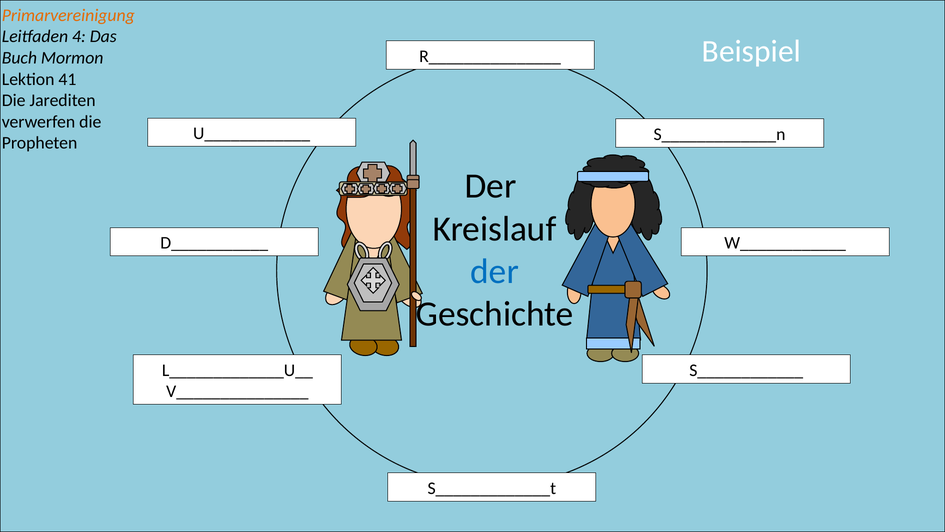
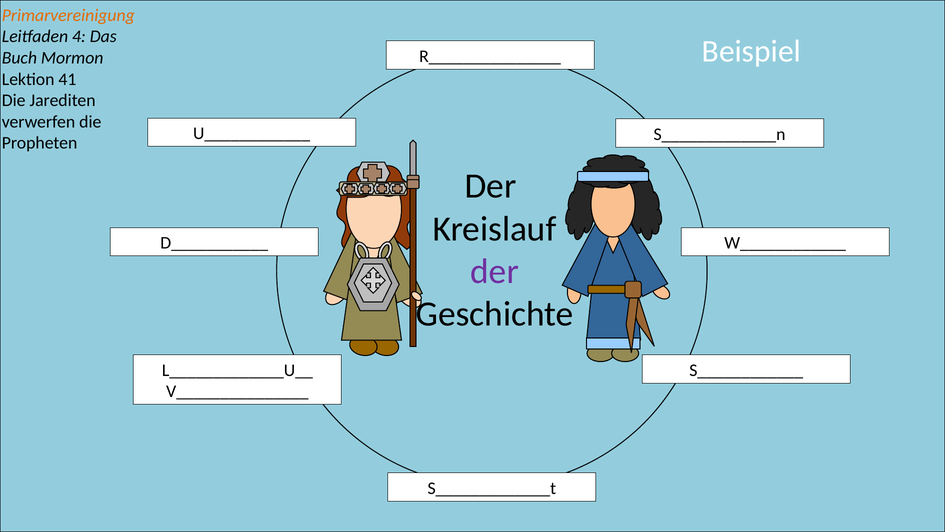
der at (495, 271) colour: blue -> purple
